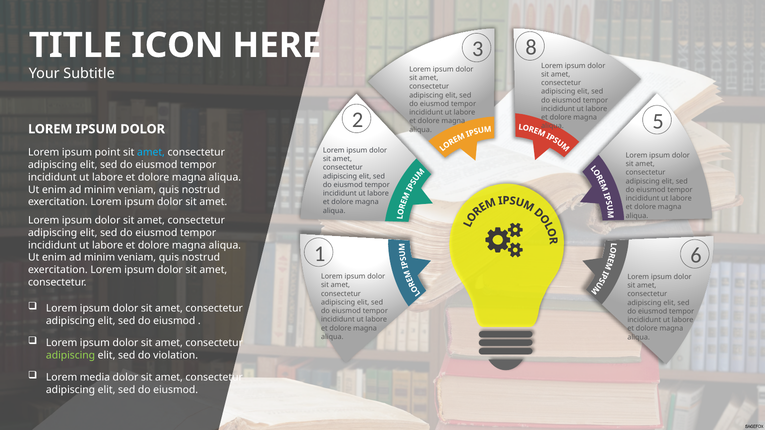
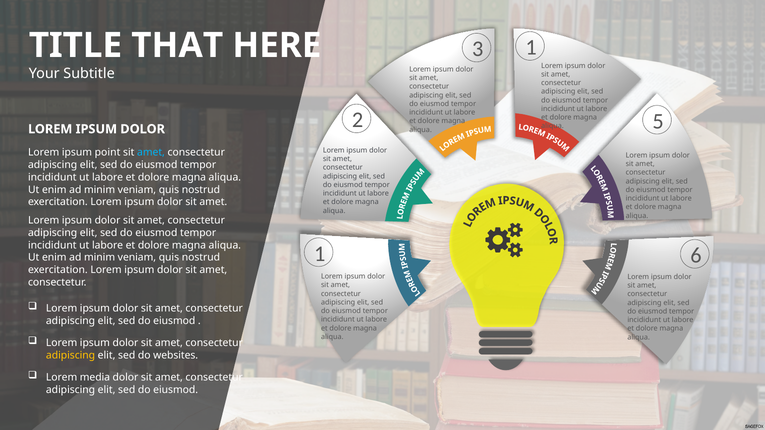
ICON: ICON -> THAT
8 at (531, 48): 8 -> 1
adipiscing at (71, 355) colour: light green -> yellow
violation: violation -> websites
